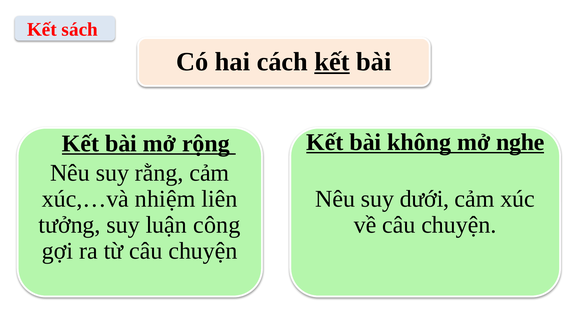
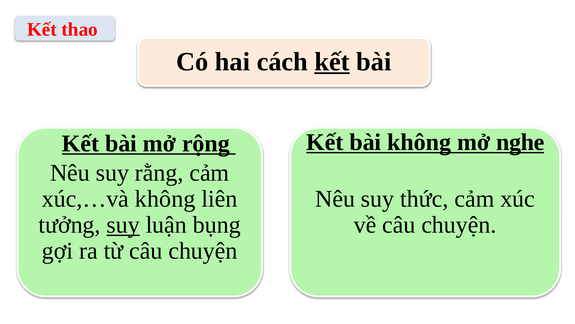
sách: sách -> thao
xúc,…và nhiệm: nhiệm -> không
dưới: dưới -> thức
suy at (123, 225) underline: none -> present
công: công -> bụng
